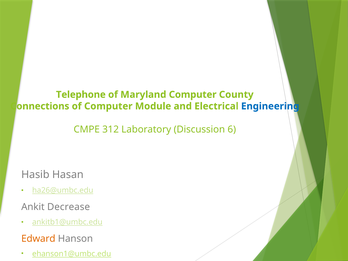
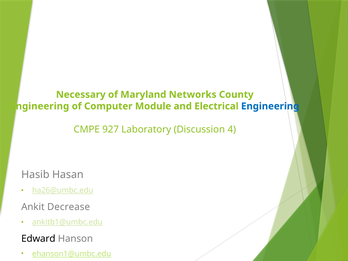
Telephone: Telephone -> Necessary
Maryland Computer: Computer -> Networks
Connections at (40, 106): Connections -> Engineering
312: 312 -> 927
6: 6 -> 4
Edward colour: orange -> black
